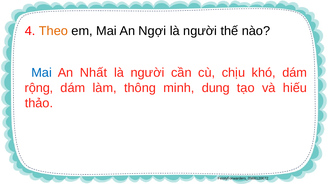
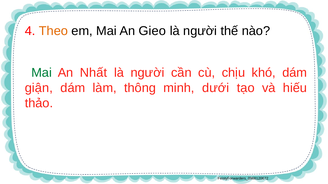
Ngợi: Ngợi -> Gieo
Mai at (42, 73) colour: blue -> green
rộng: rộng -> giận
dung: dung -> dưới
